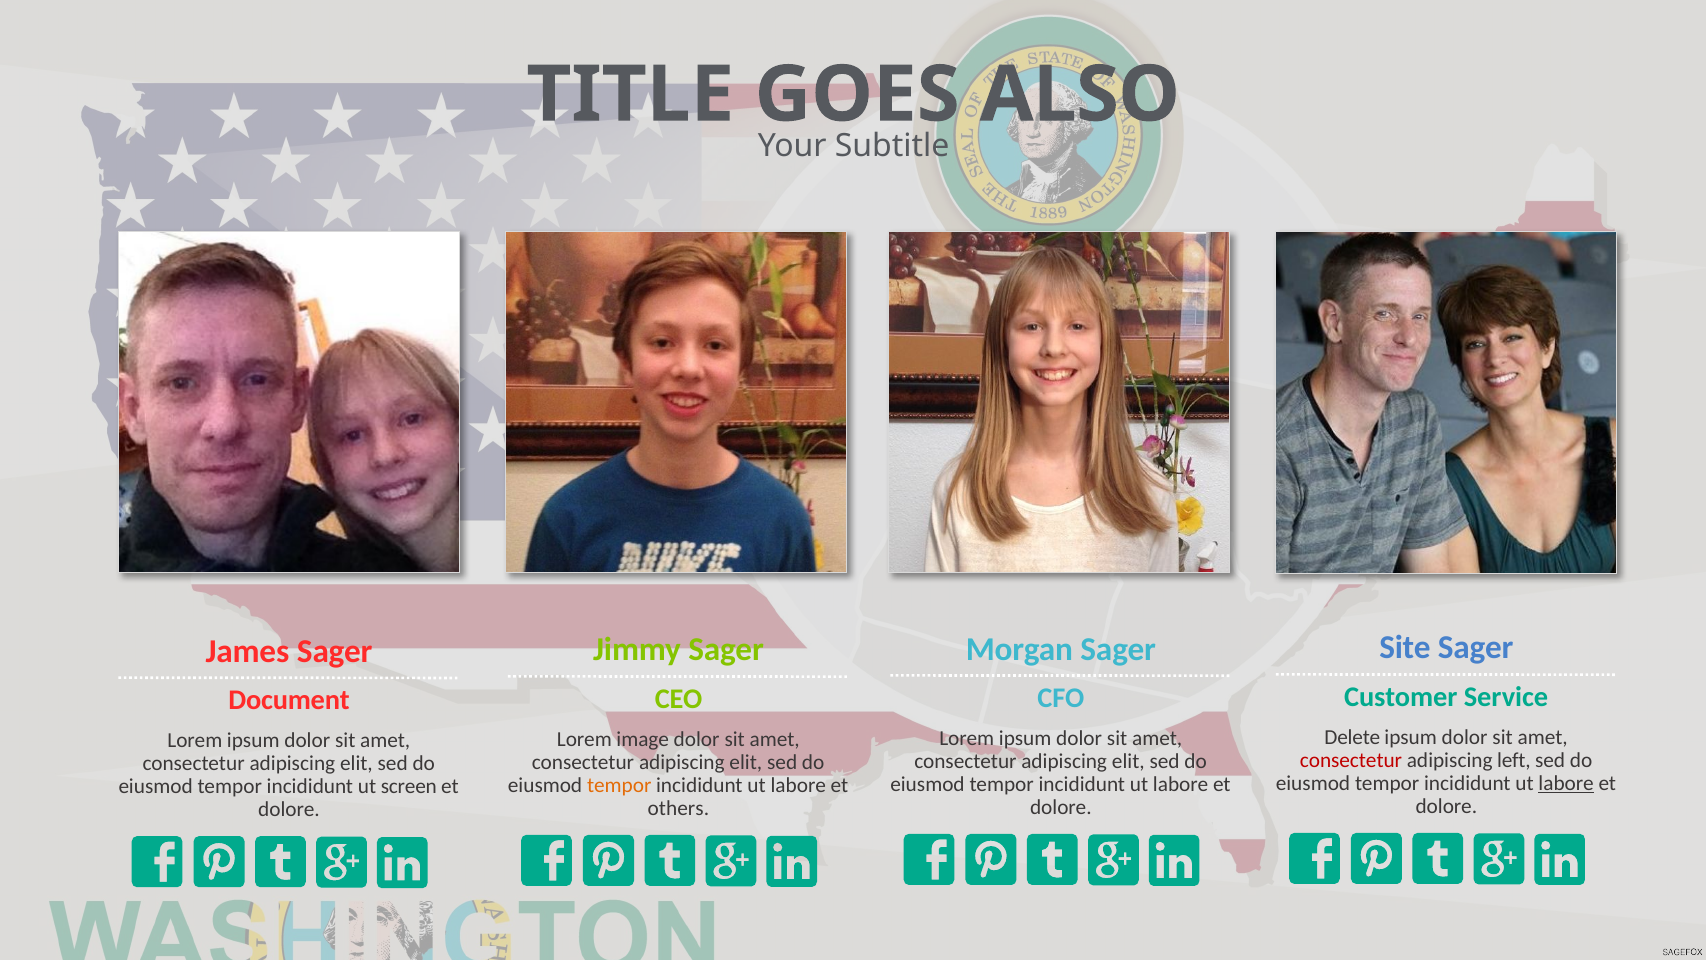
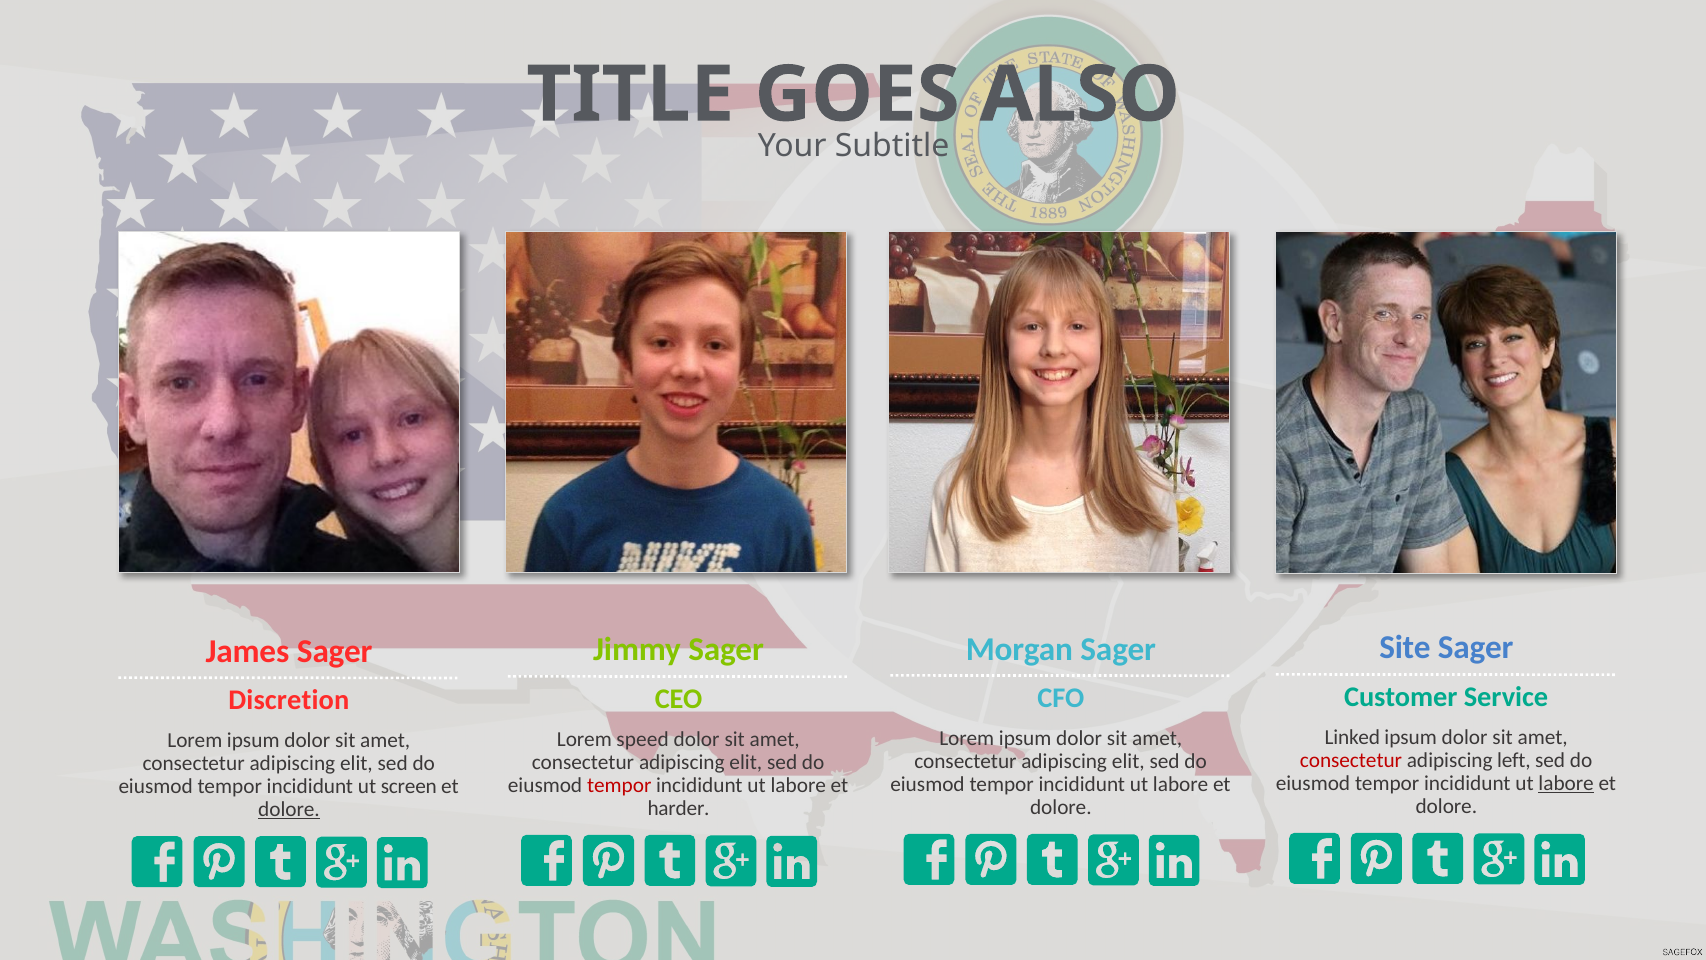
Document: Document -> Discretion
Delete: Delete -> Linked
image: image -> speed
tempor at (619, 785) colour: orange -> red
others: others -> harder
dolore at (289, 809) underline: none -> present
